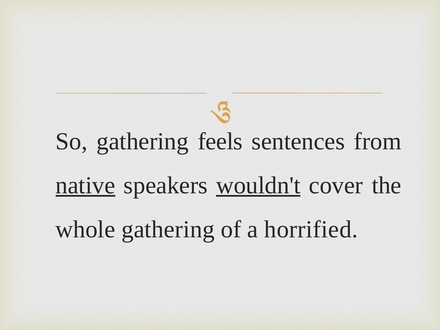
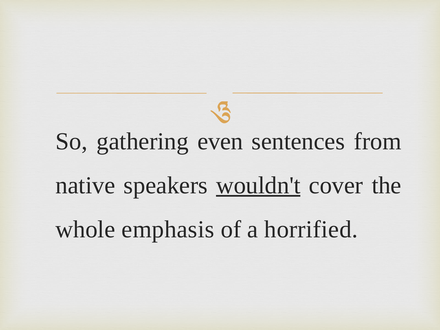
feels: feels -> even
native underline: present -> none
whole gathering: gathering -> emphasis
